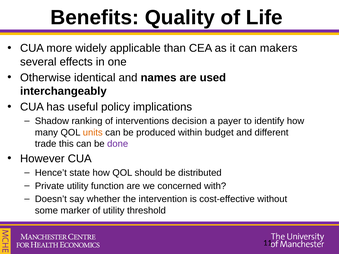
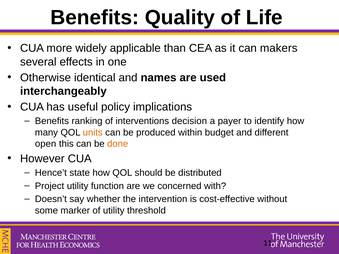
Shadow at (52, 121): Shadow -> Benefits
trade: trade -> open
done colour: purple -> orange
Private: Private -> Project
